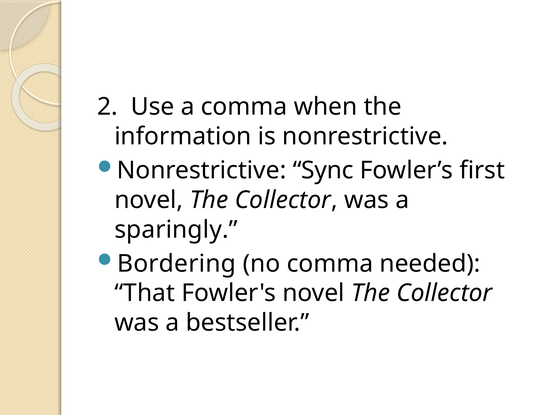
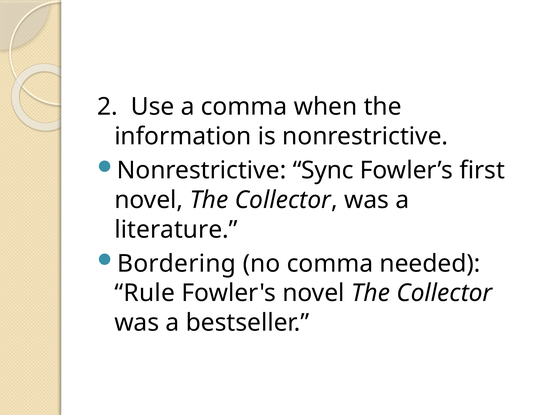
sparingly: sparingly -> literature
That: That -> Rule
